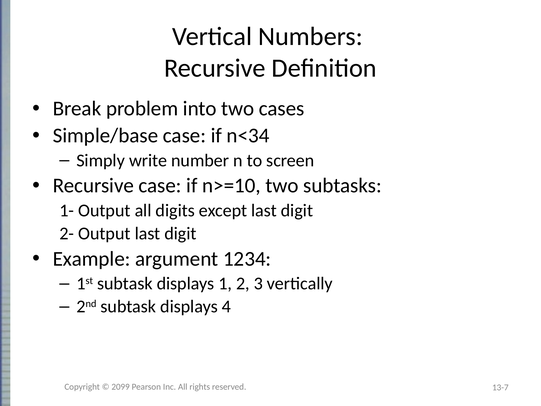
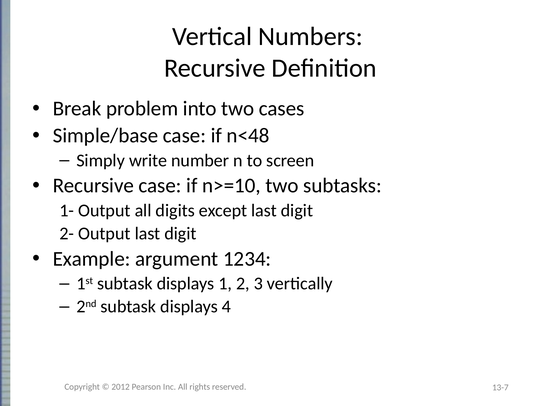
n<34: n<34 -> n<48
2099: 2099 -> 2012
